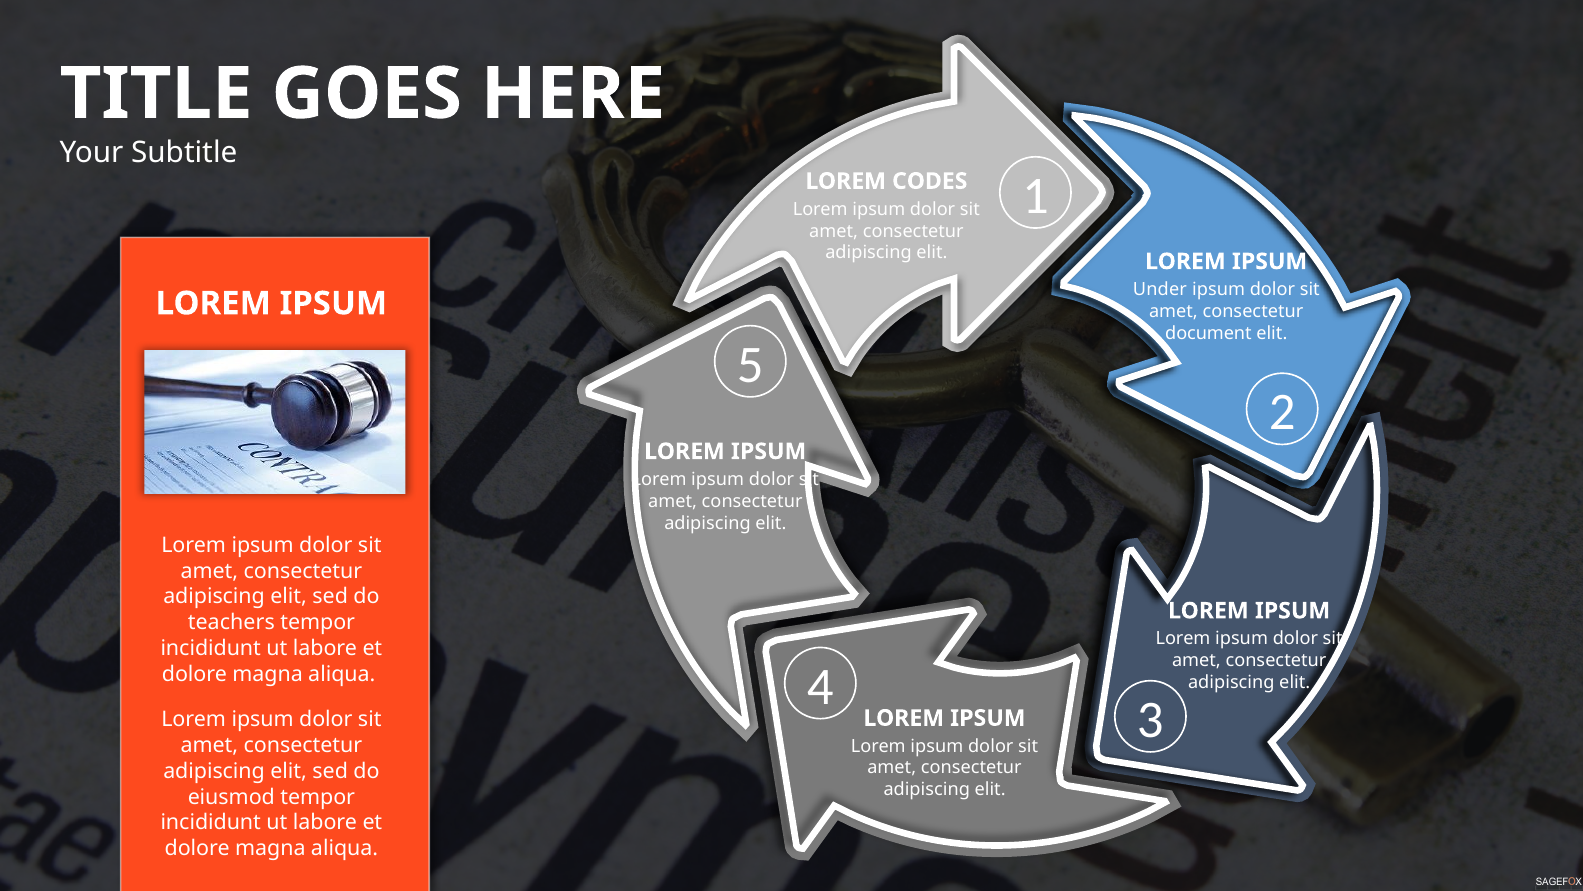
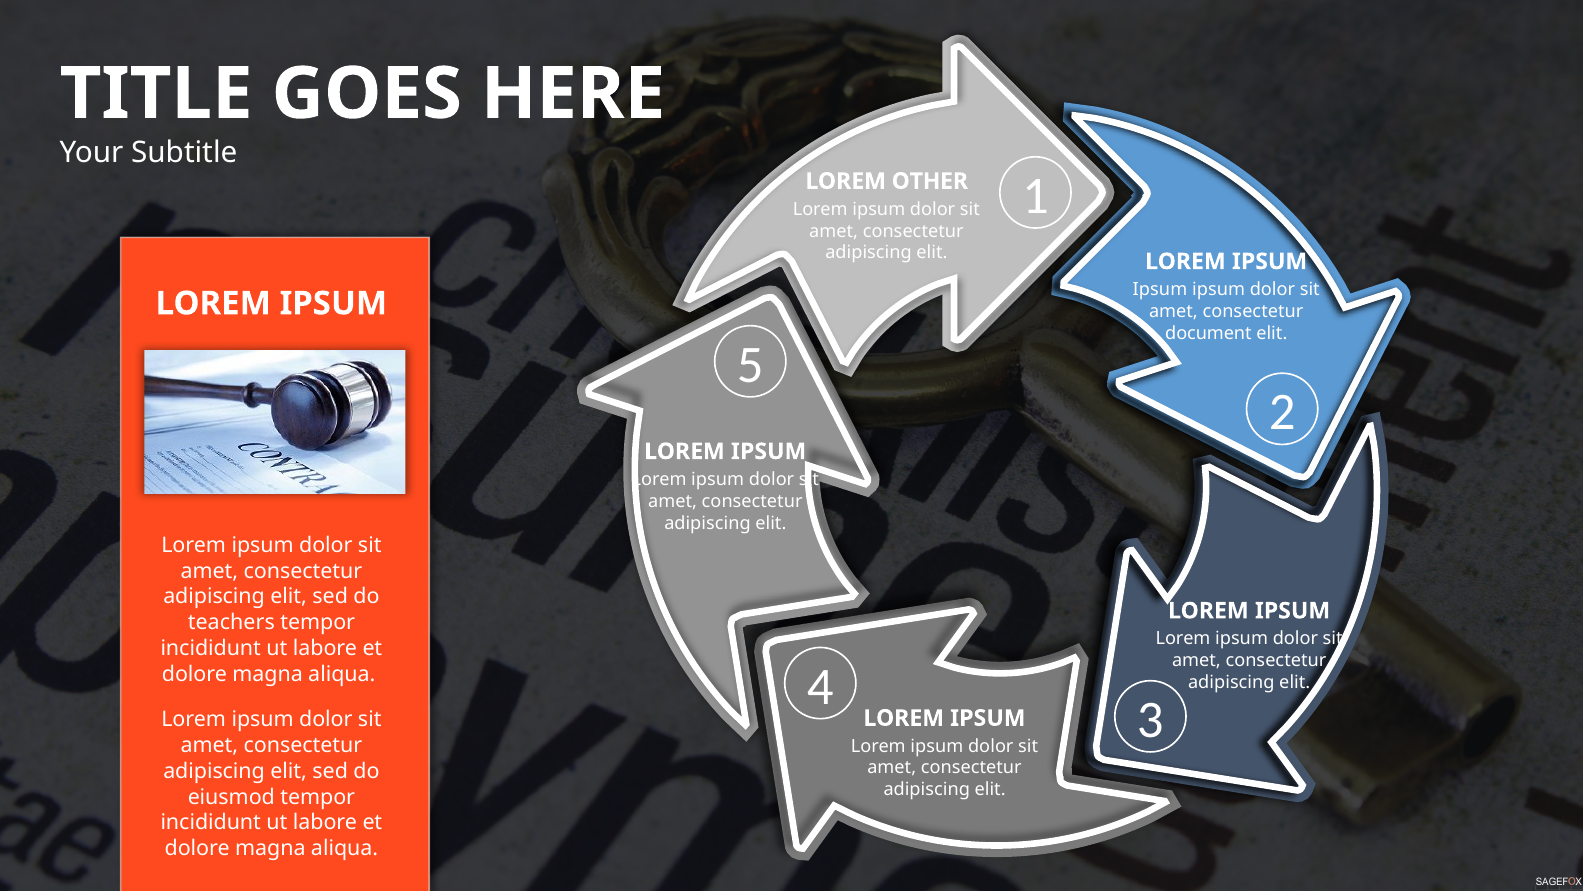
CODES: CODES -> OTHER
Under at (1160, 289): Under -> Ipsum
